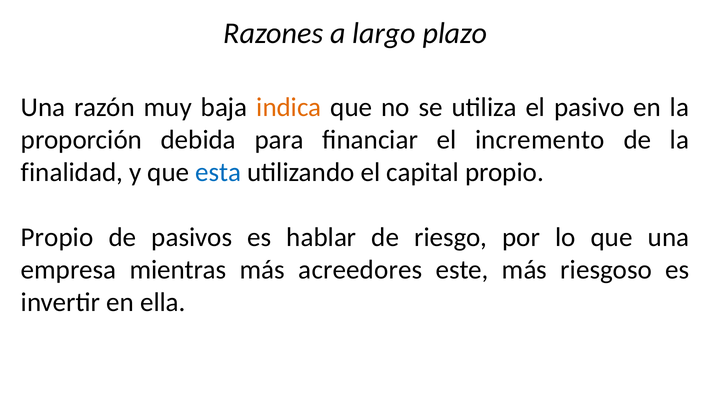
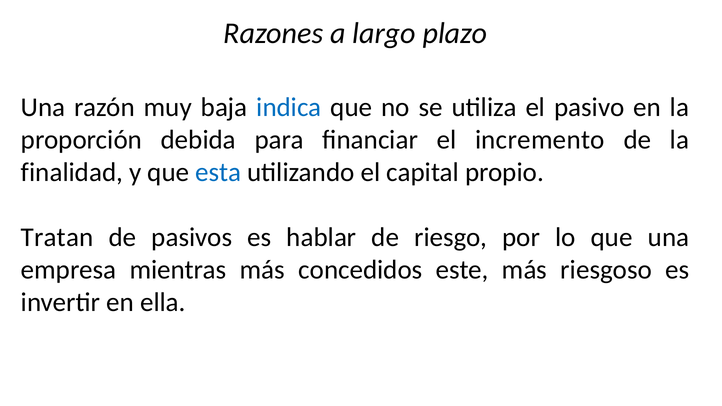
indica colour: orange -> blue
Propio at (57, 237): Propio -> Tratan
acreedores: acreedores -> concedidos
